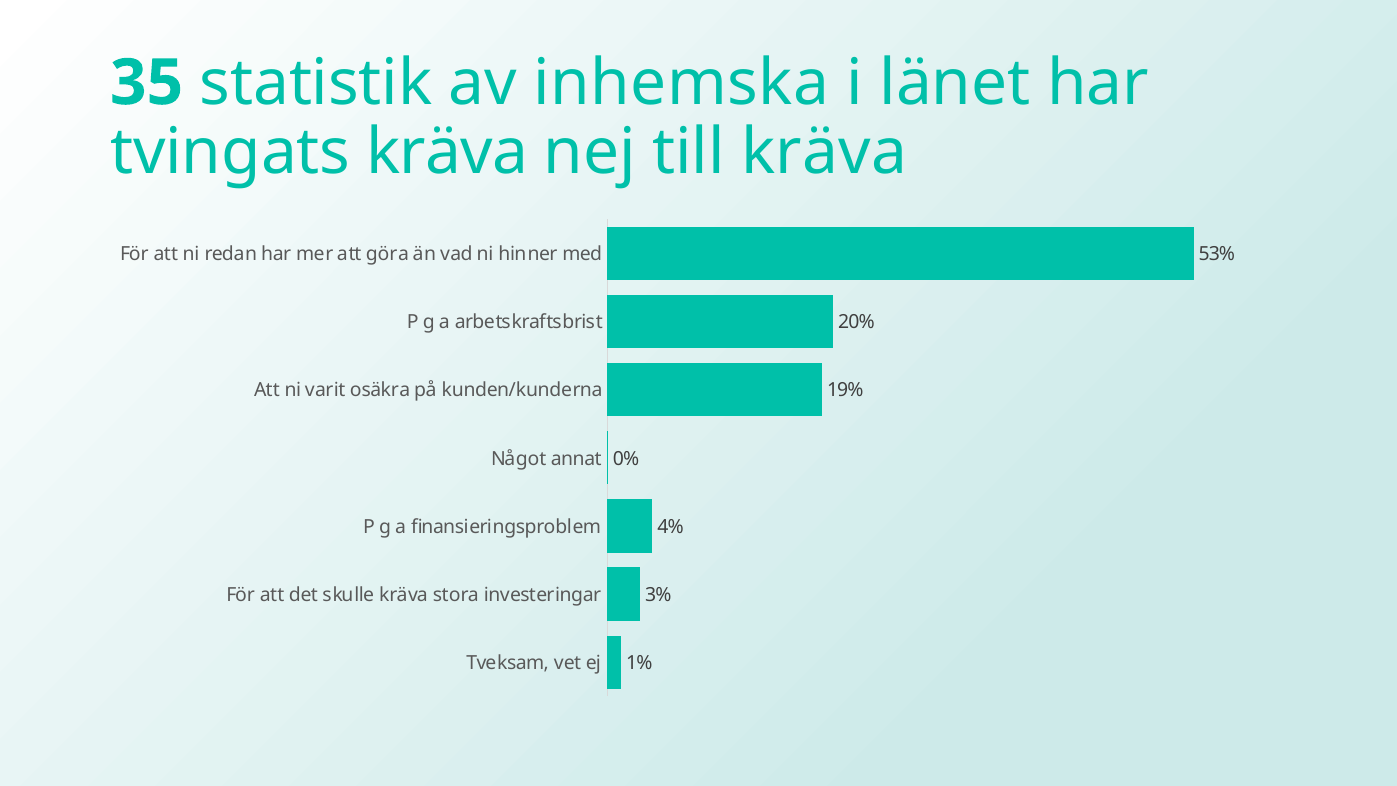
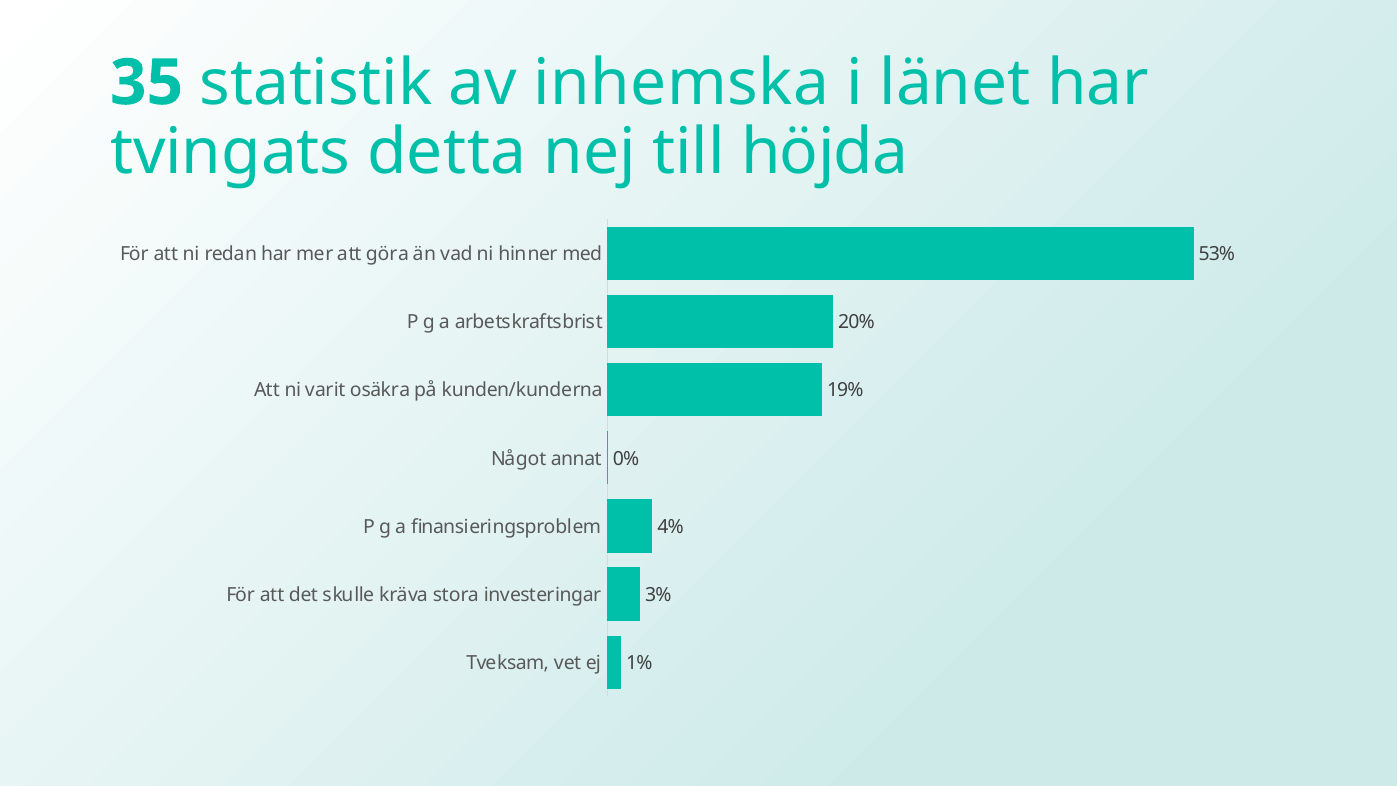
tvingats kräva: kräva -> detta
till kräva: kräva -> höjda
